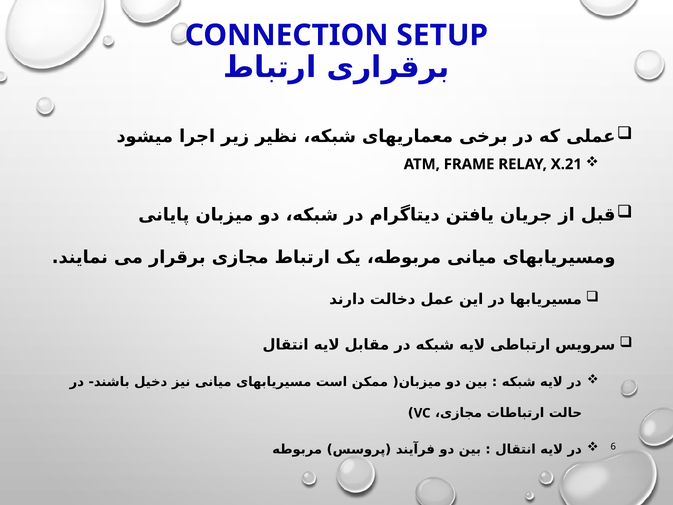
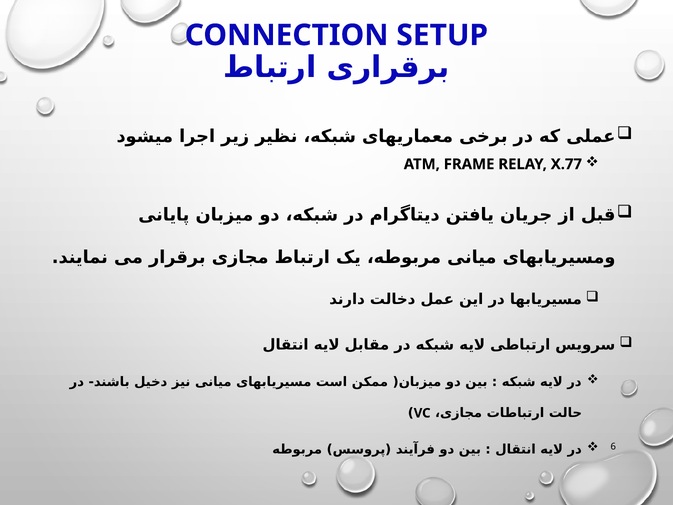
X.21: X.21 -> X.77
